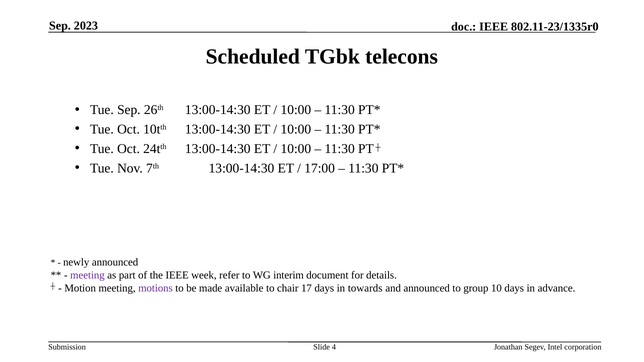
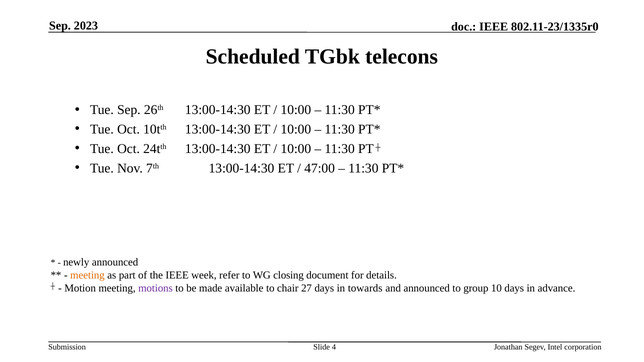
17:00: 17:00 -> 47:00
meeting at (87, 275) colour: purple -> orange
interim: interim -> closing
17: 17 -> 27
